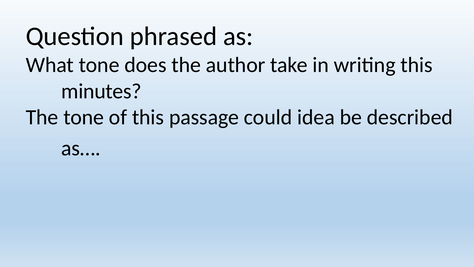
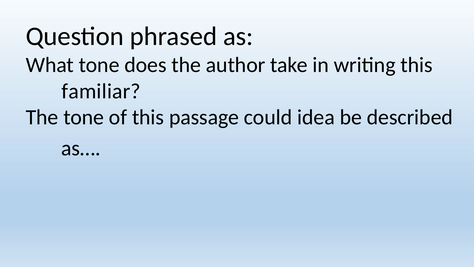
minutes: minutes -> familiar
